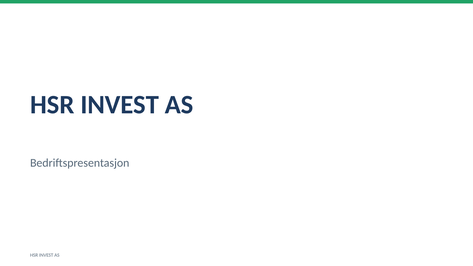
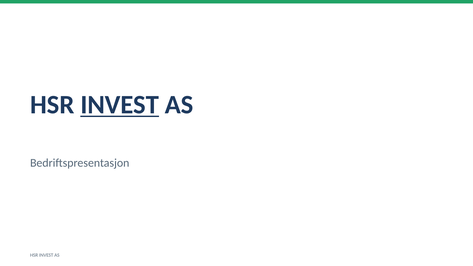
INVEST at (120, 105) underline: none -> present
